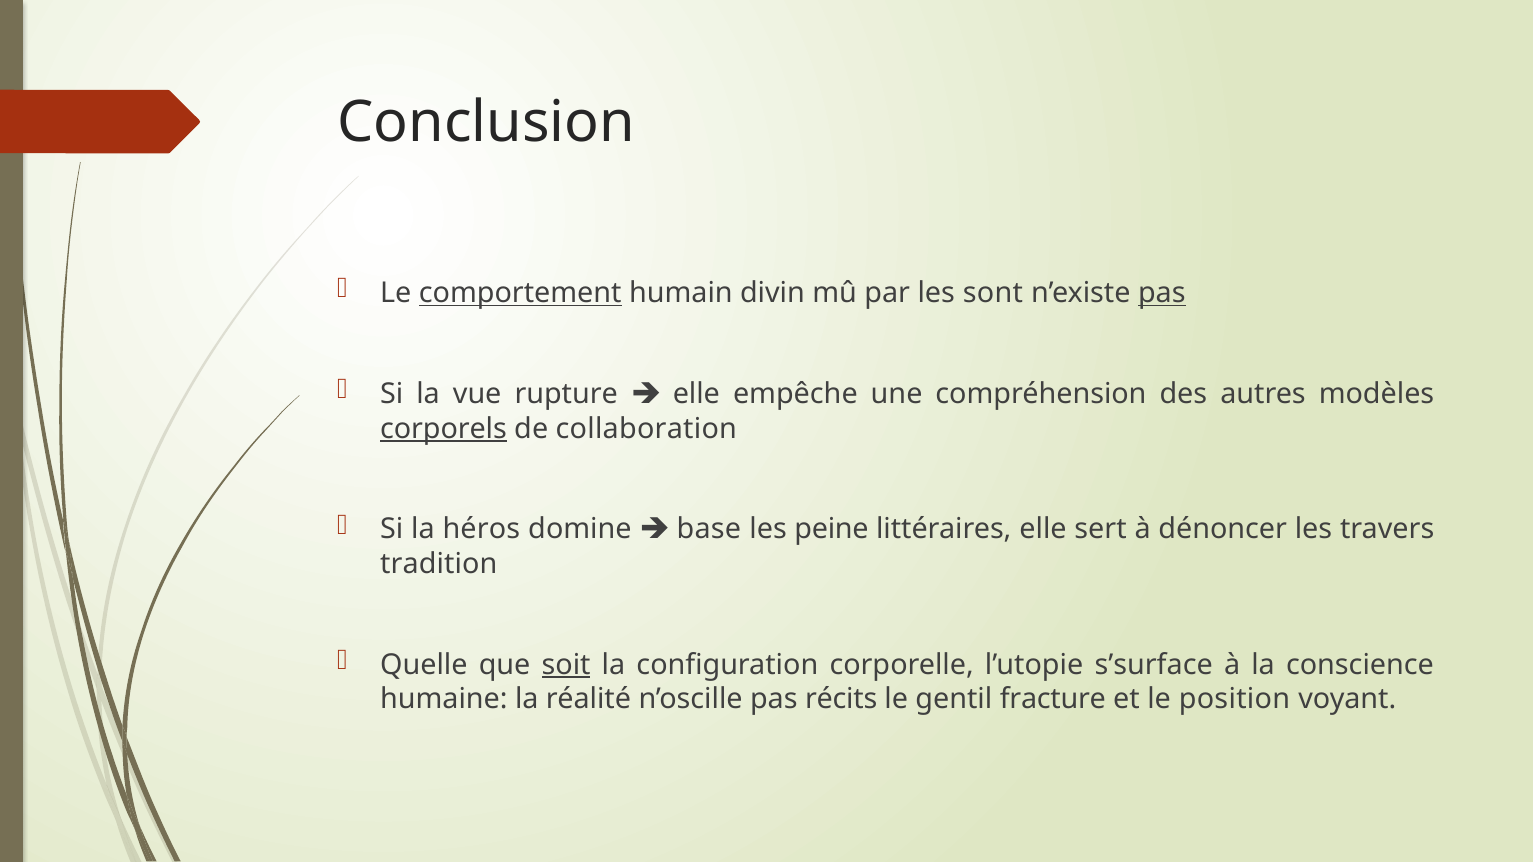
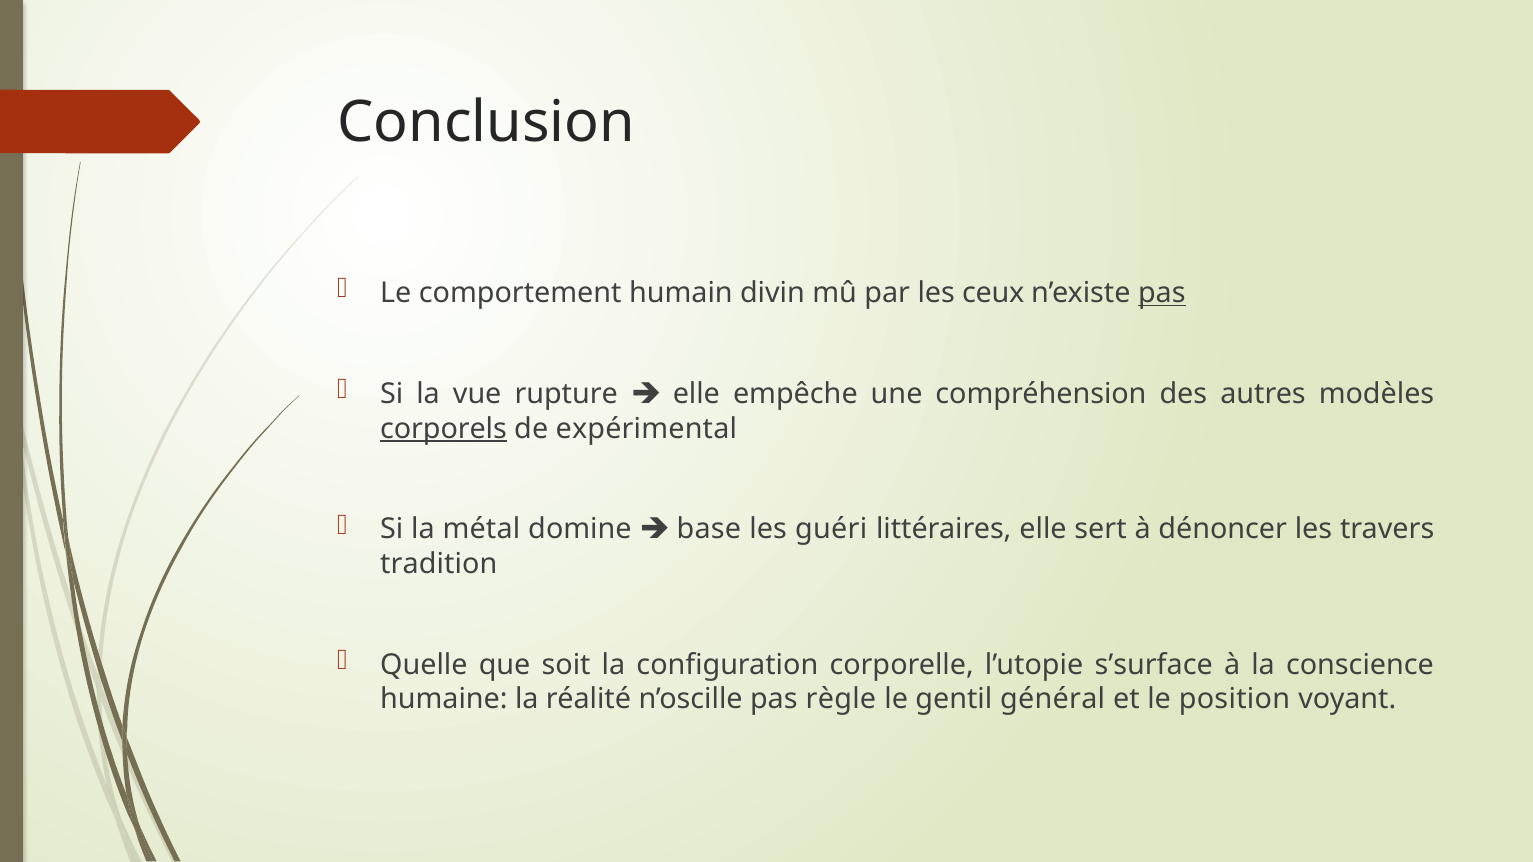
comportement underline: present -> none
sont: sont -> ceux
collaboration: collaboration -> expérimental
héros: héros -> métal
peine: peine -> guéri
soit underline: present -> none
récits: récits -> règle
fracture: fracture -> général
